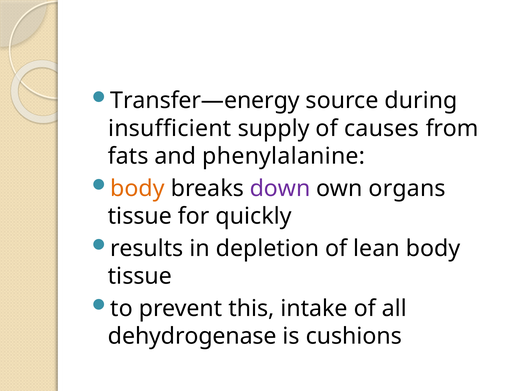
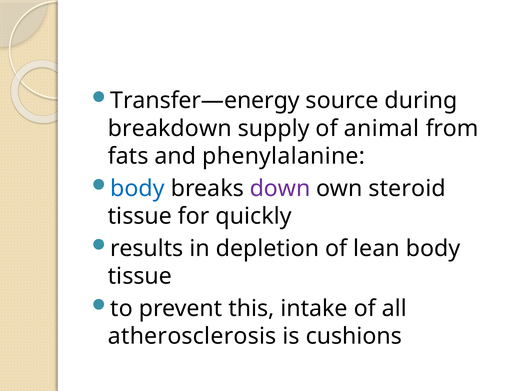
insufficient: insufficient -> breakdown
causes: causes -> animal
body at (138, 189) colour: orange -> blue
organs: organs -> steroid
dehydrogenase: dehydrogenase -> atherosclerosis
